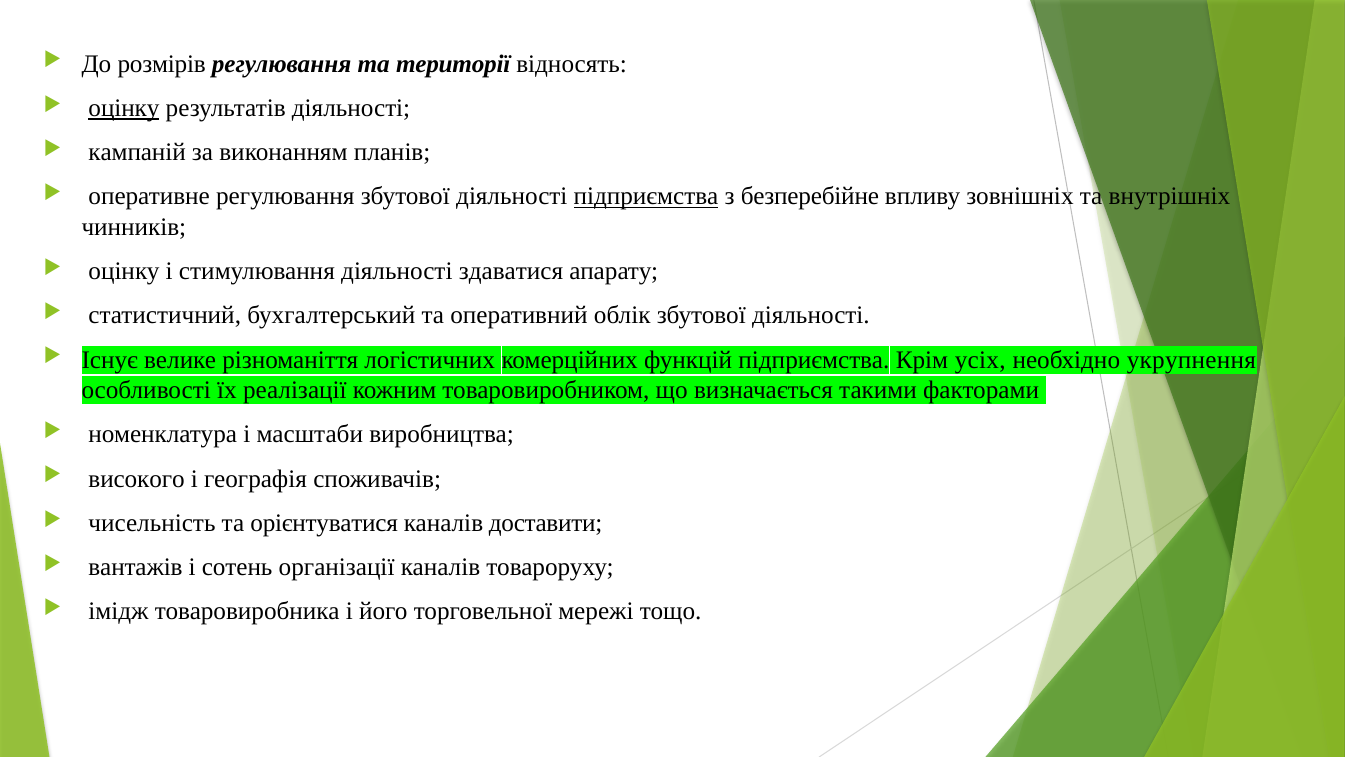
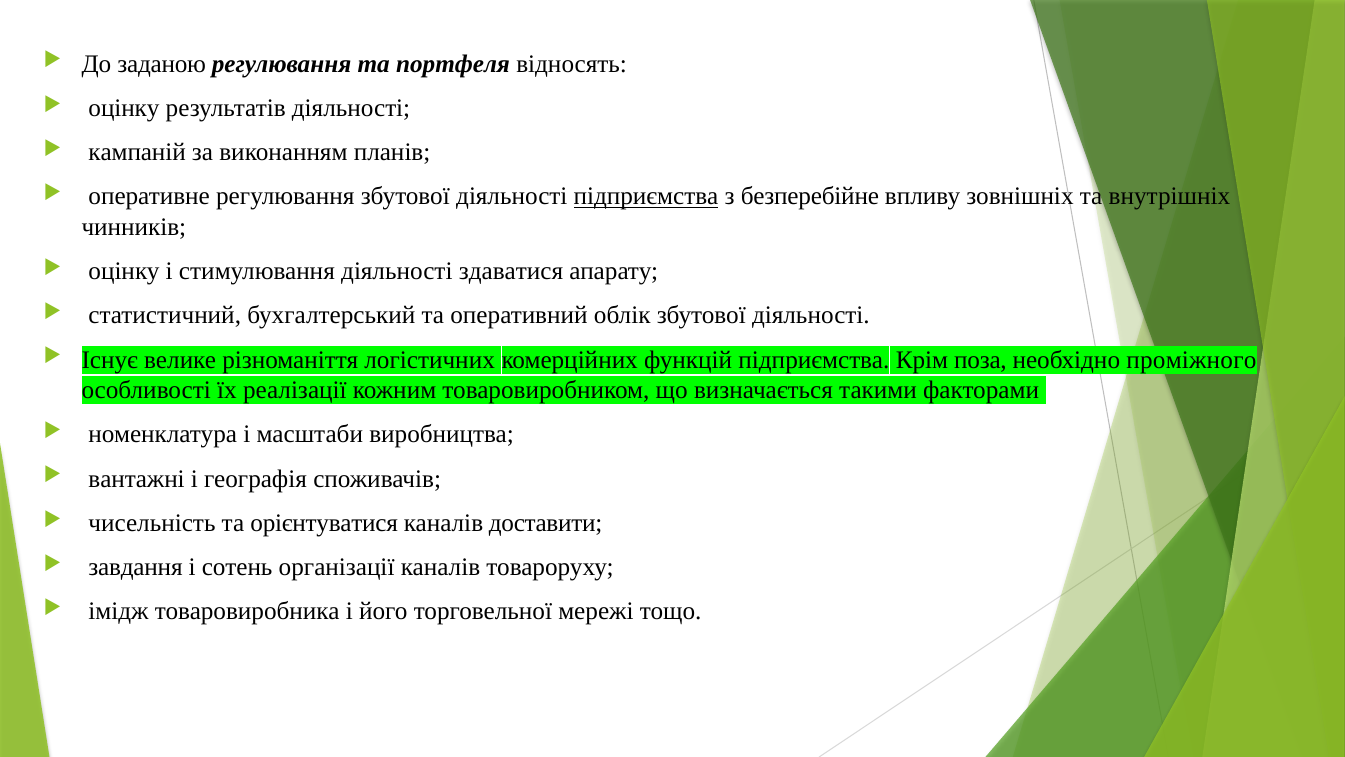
розмірів: розмірів -> заданою
території: території -> портфеля
оцінку at (124, 108) underline: present -> none
усіх: усіх -> поза
укрупнення: укрупнення -> проміжного
високого: високого -> вантажні
вантажів: вантажів -> завдання
